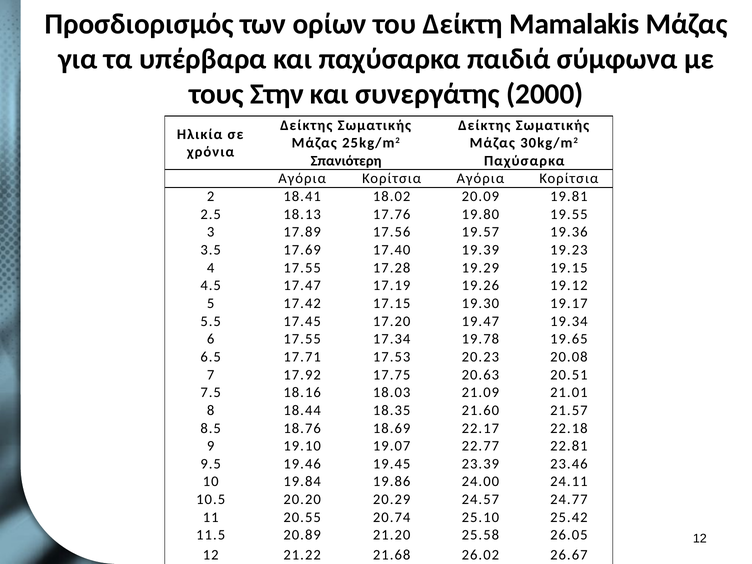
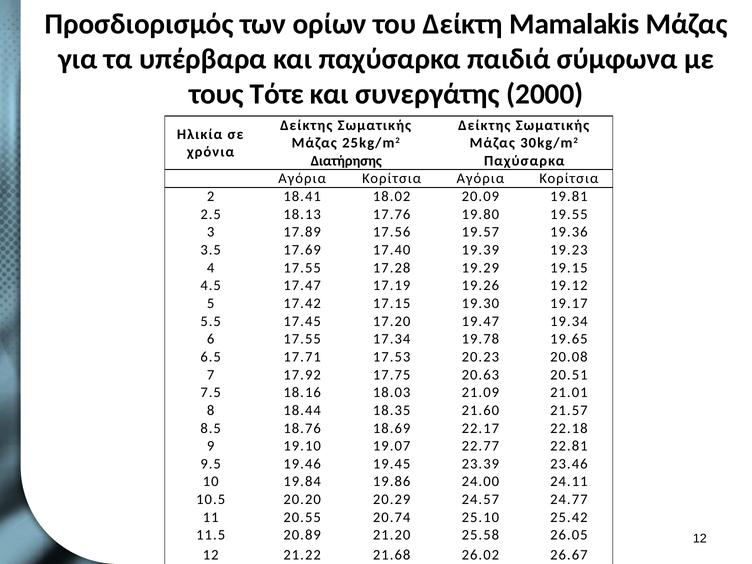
Στην: Στην -> Τότε
Σπανιότερη: Σπανιότερη -> Διατήρησης
